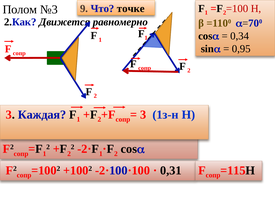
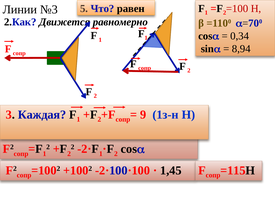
Полом: Полом -> Линии
9: 9 -> 5
точке: точке -> равен
0,95: 0,95 -> 8,94
3 at (143, 115): 3 -> 9
0,31: 0,31 -> 1,45
